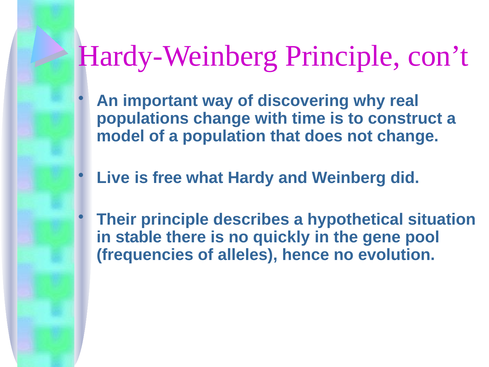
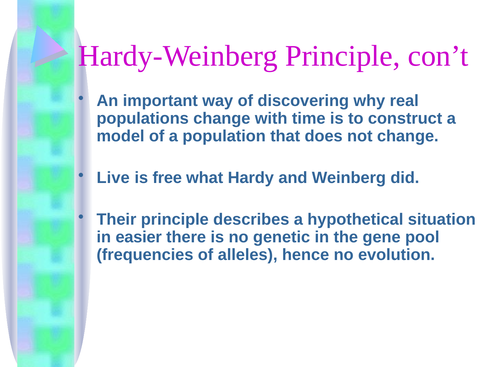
stable: stable -> easier
quickly: quickly -> genetic
